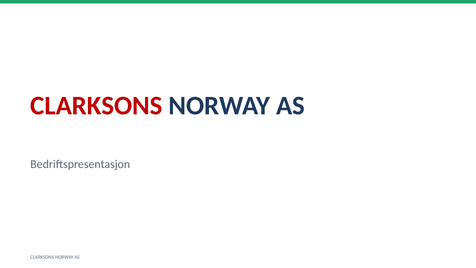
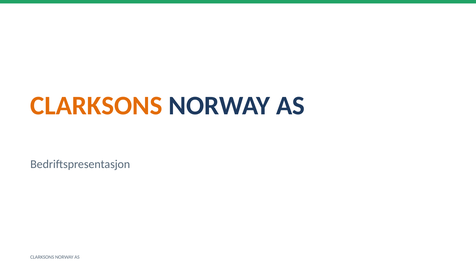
CLARKSONS at (96, 106) colour: red -> orange
